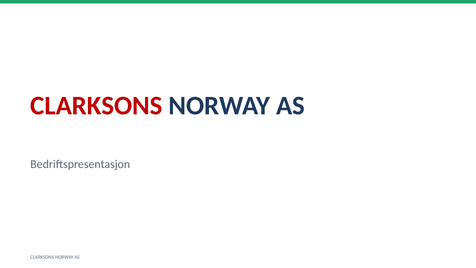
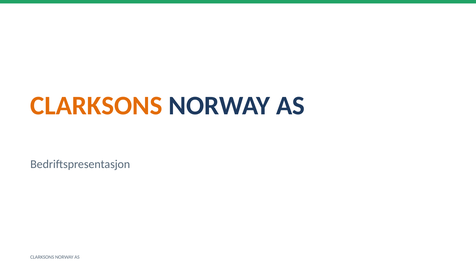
CLARKSONS at (96, 106) colour: red -> orange
